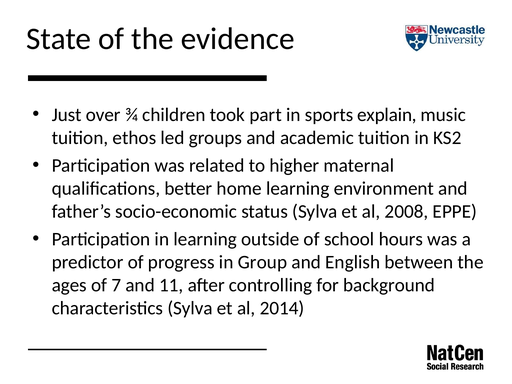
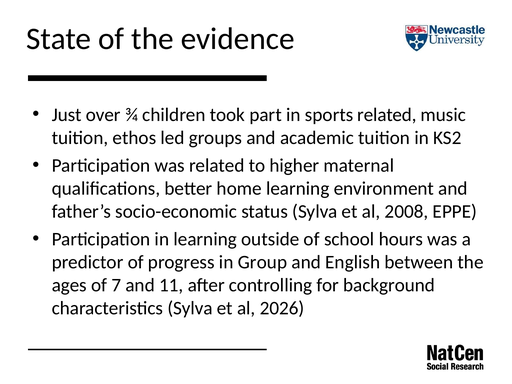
sports explain: explain -> related
2014: 2014 -> 2026
